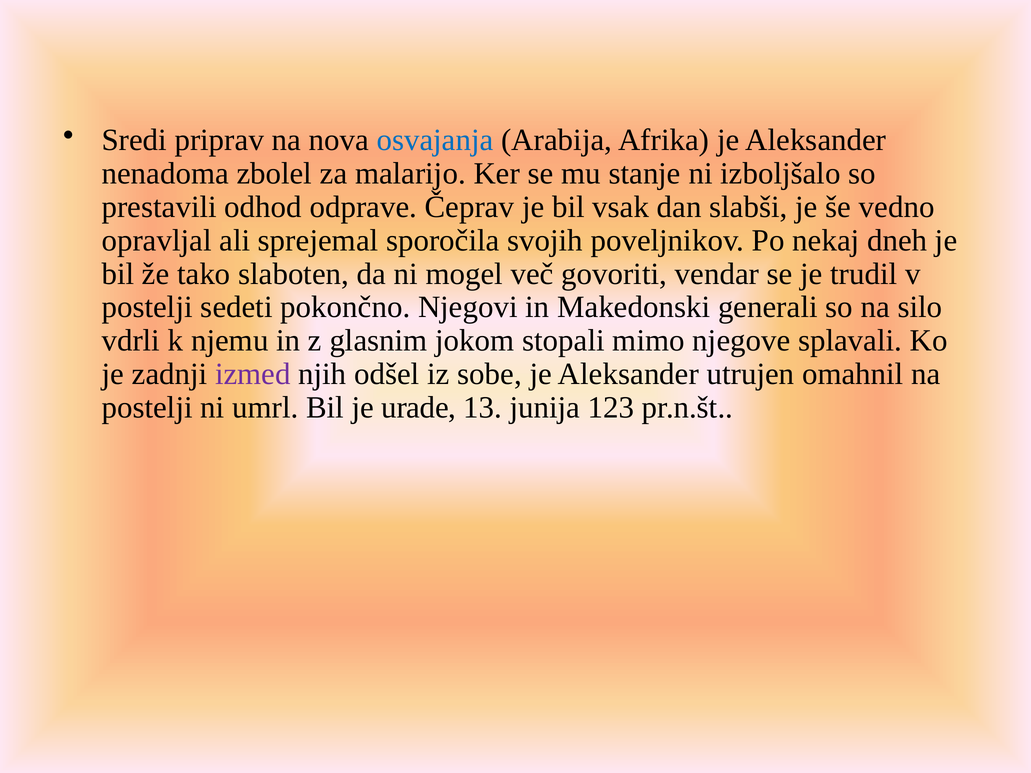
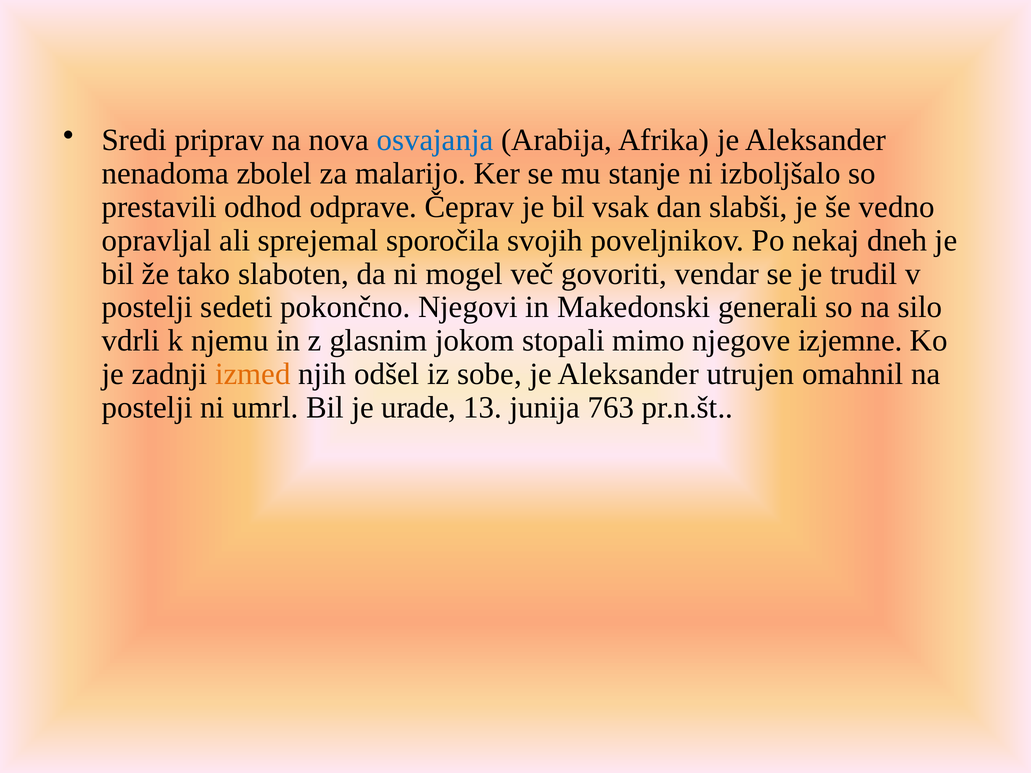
splavali: splavali -> izjemne
izmed colour: purple -> orange
123: 123 -> 763
